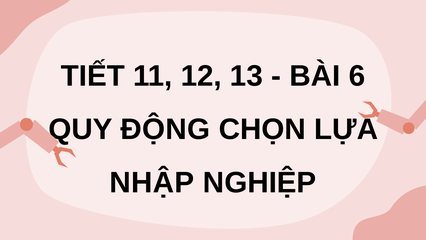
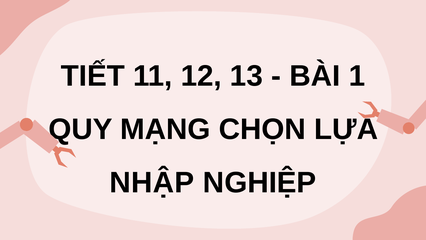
6: 6 -> 1
ĐỘNG: ĐỘNG -> MẠNG
